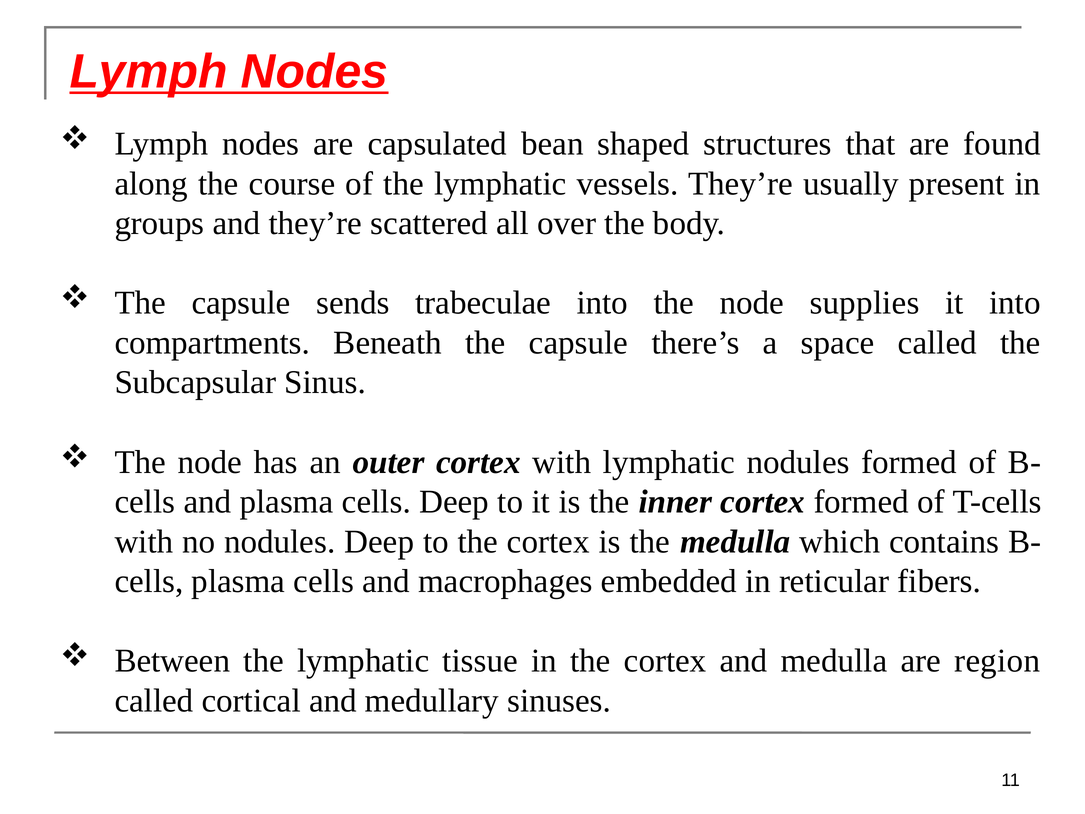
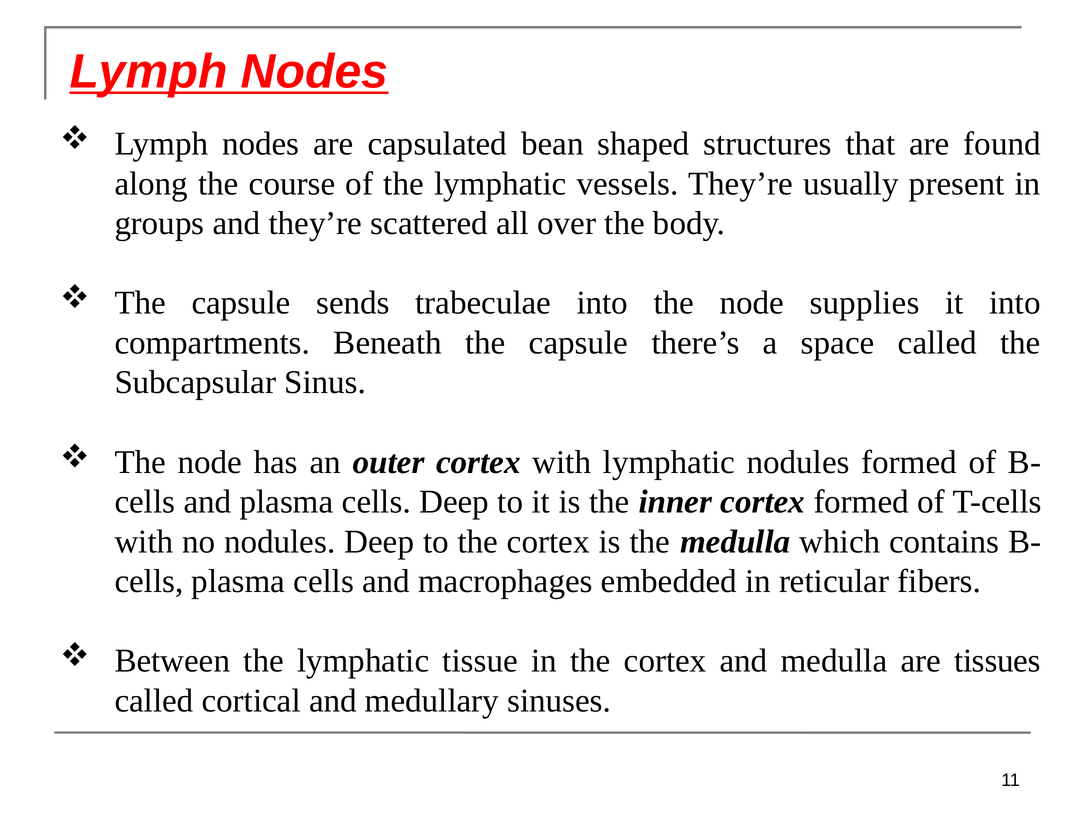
region: region -> tissues
